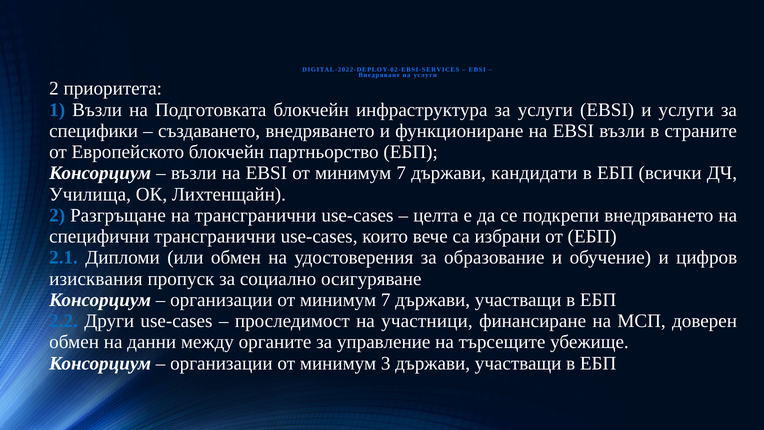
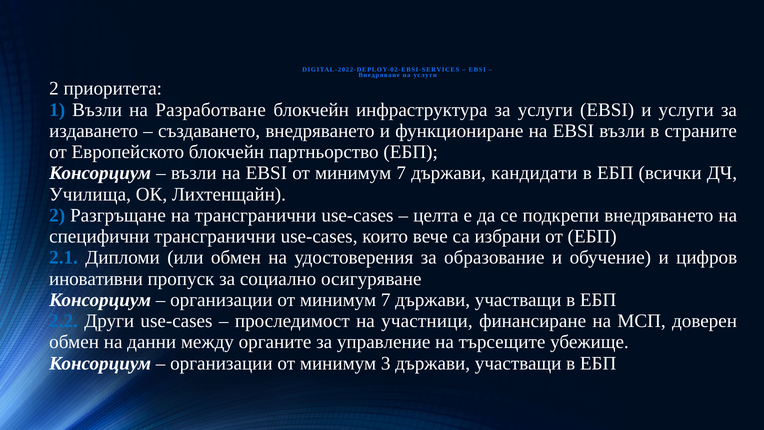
Подготовката: Подготовката -> Разработване
специфики: специфики -> издаването
изисквания: изисквания -> иновативни
